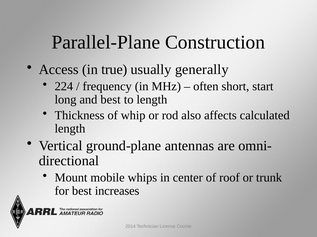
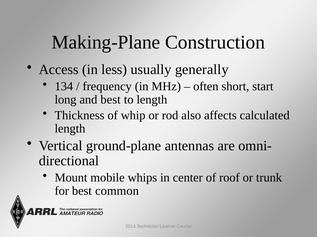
Parallel-Plane: Parallel-Plane -> Making-Plane
true: true -> less
224: 224 -> 134
increases: increases -> common
